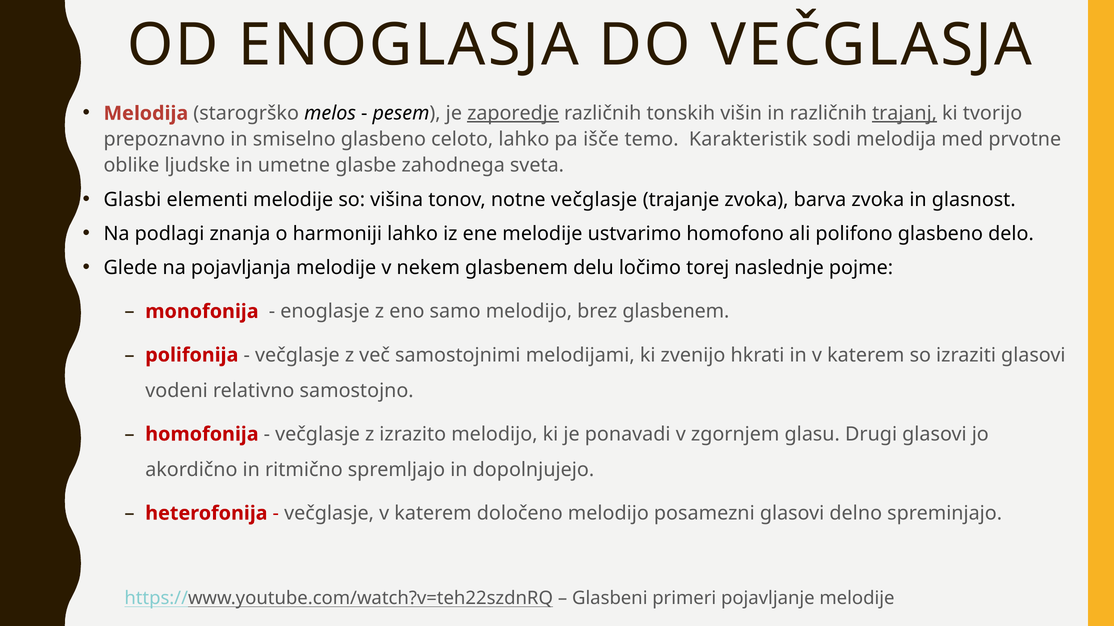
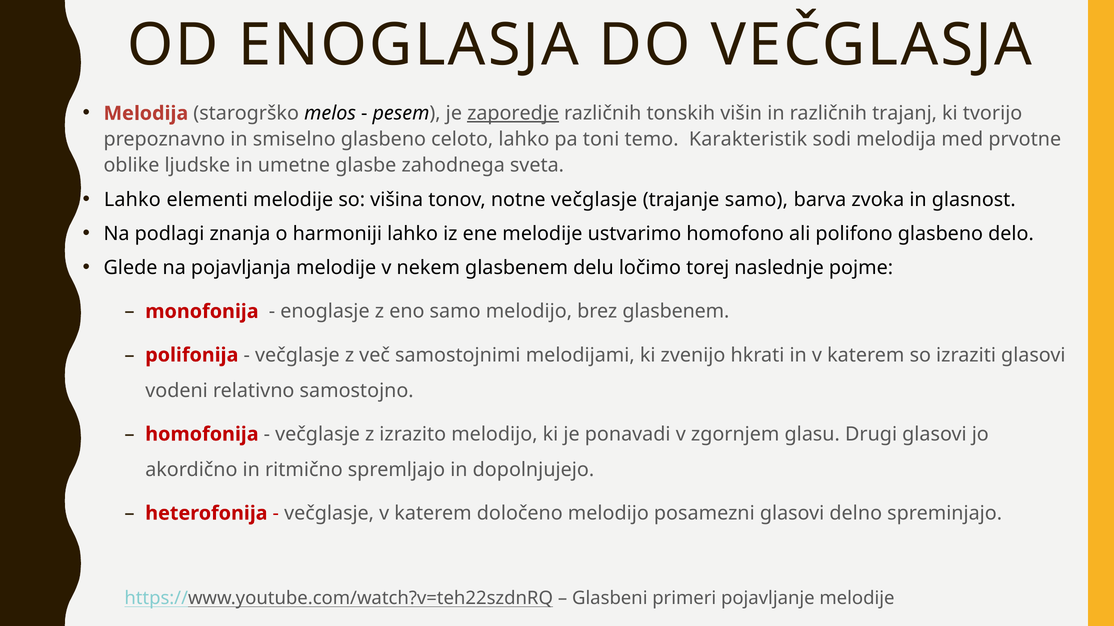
trajanj underline: present -> none
išče: išče -> toni
Glasbi at (132, 200): Glasbi -> Lahko
trajanje zvoka: zvoka -> samo
